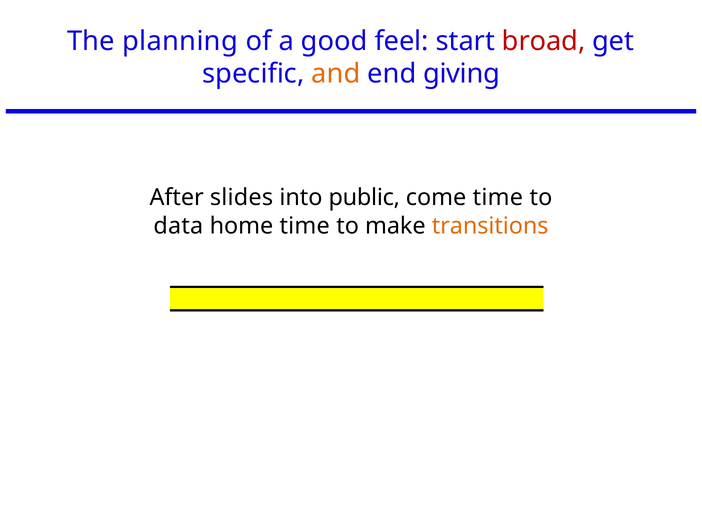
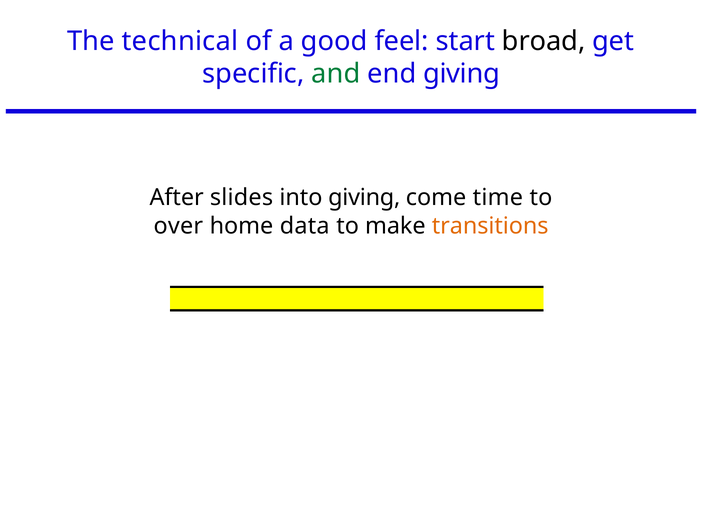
planning: planning -> technical
broad colour: red -> black
and colour: orange -> green
into public: public -> giving
data: data -> over
home time: time -> data
